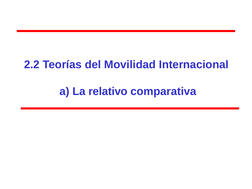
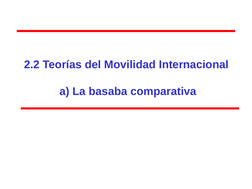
relativo: relativo -> basaba
